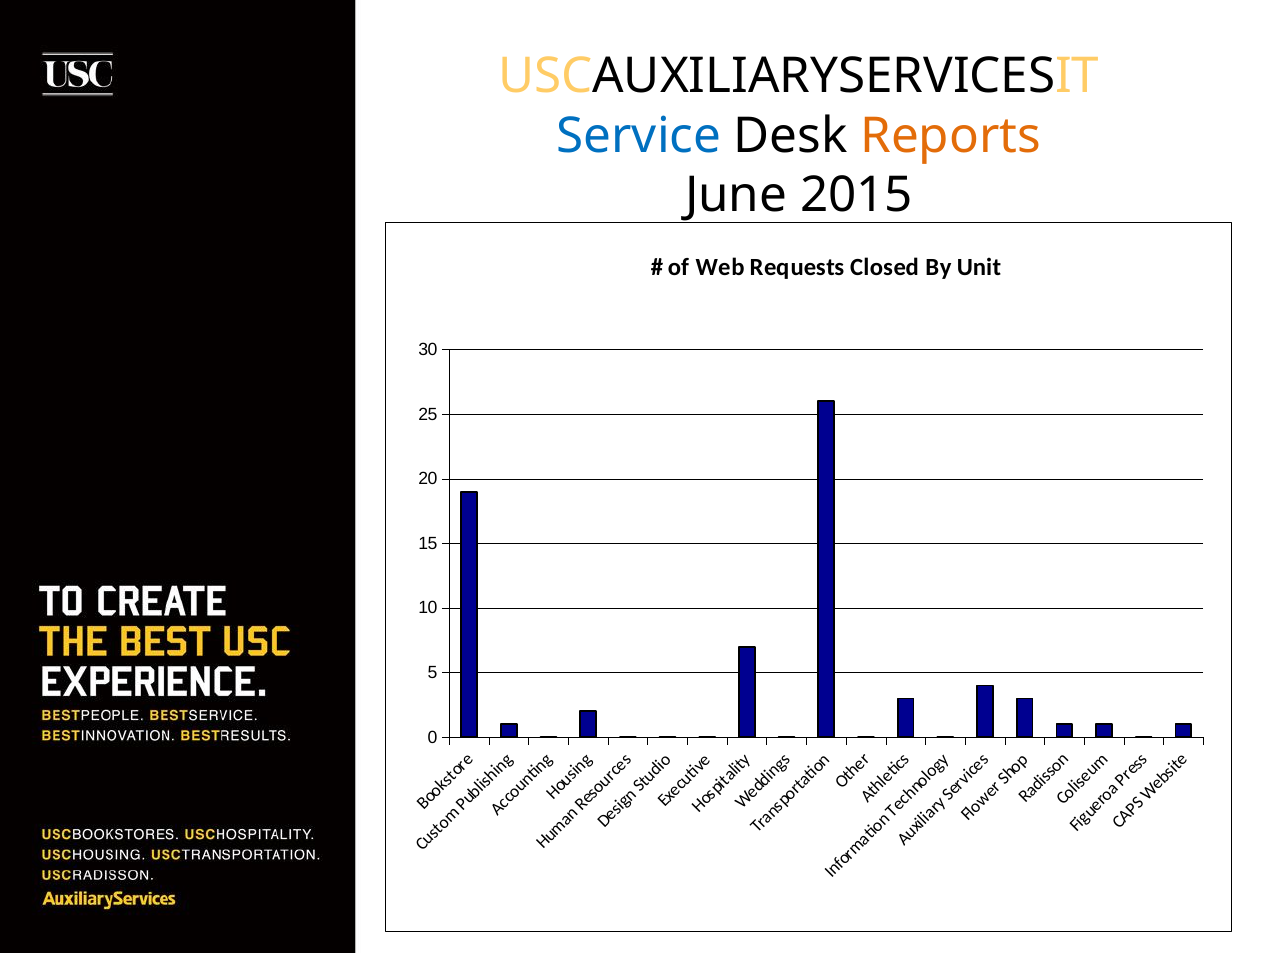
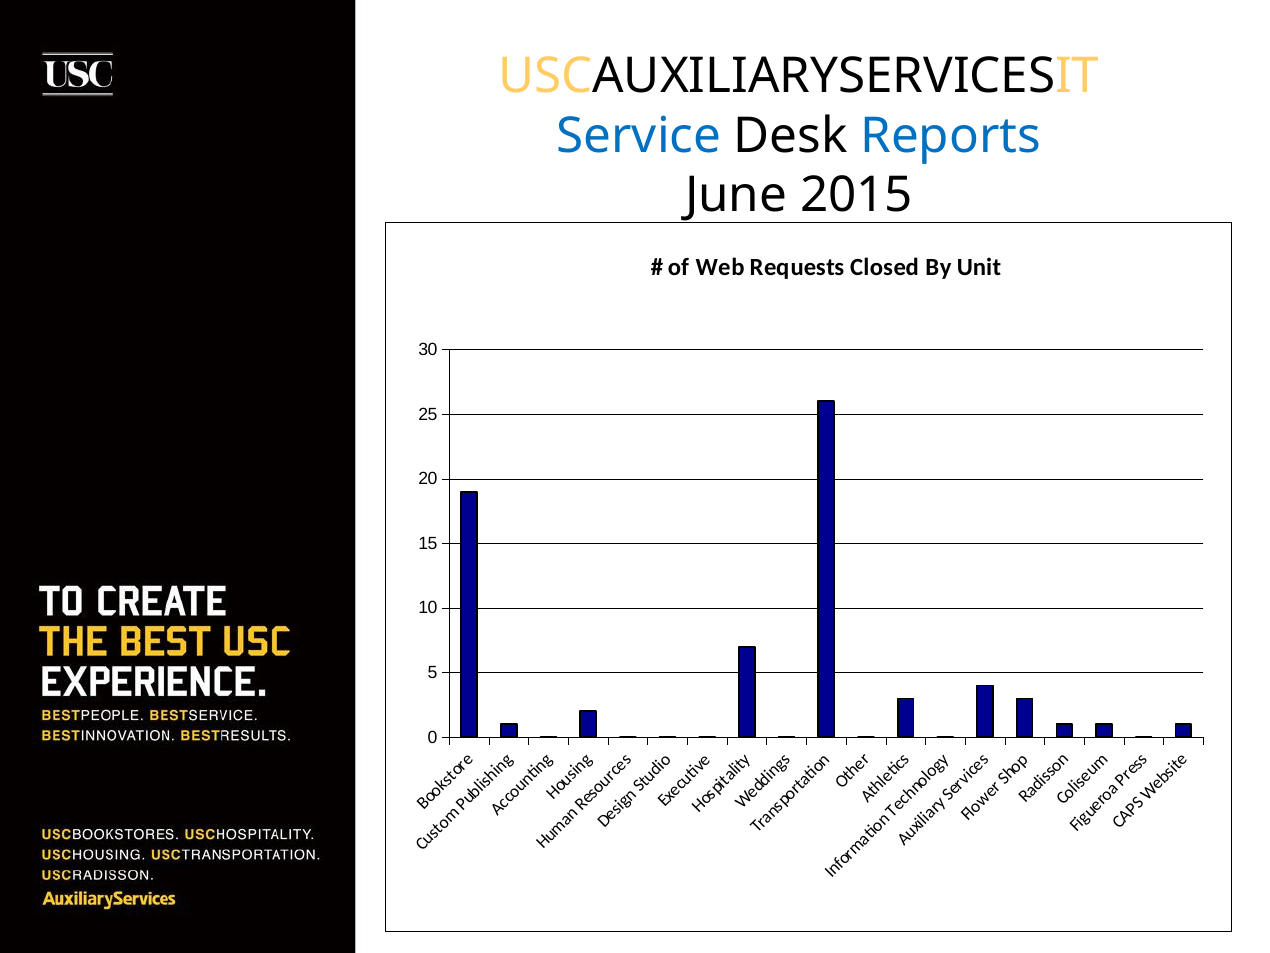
Reports colour: orange -> blue
